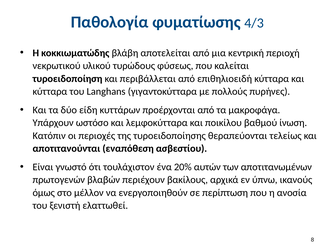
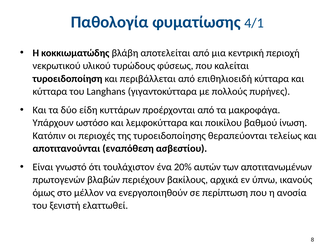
4/3: 4/3 -> 4/1
